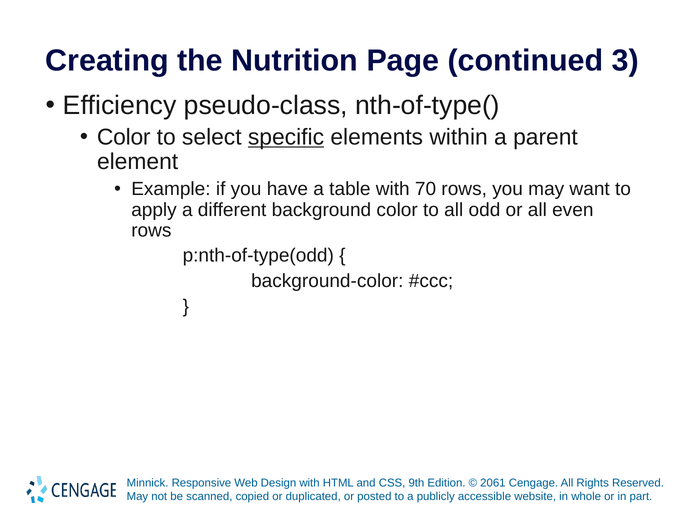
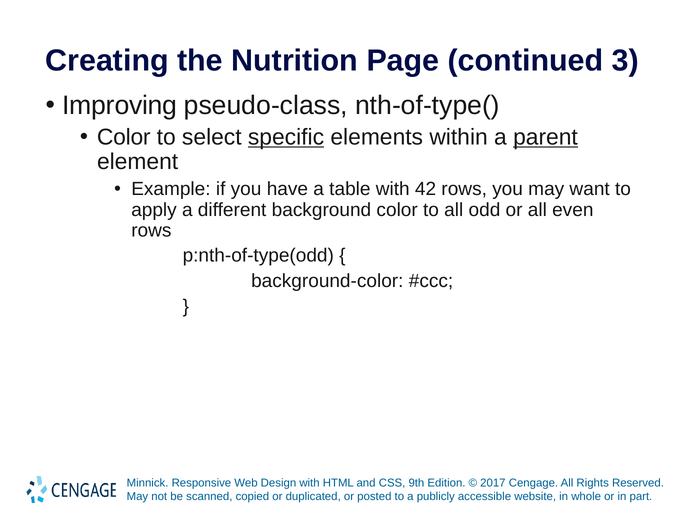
Efficiency: Efficiency -> Improving
parent underline: none -> present
70: 70 -> 42
2061: 2061 -> 2017
